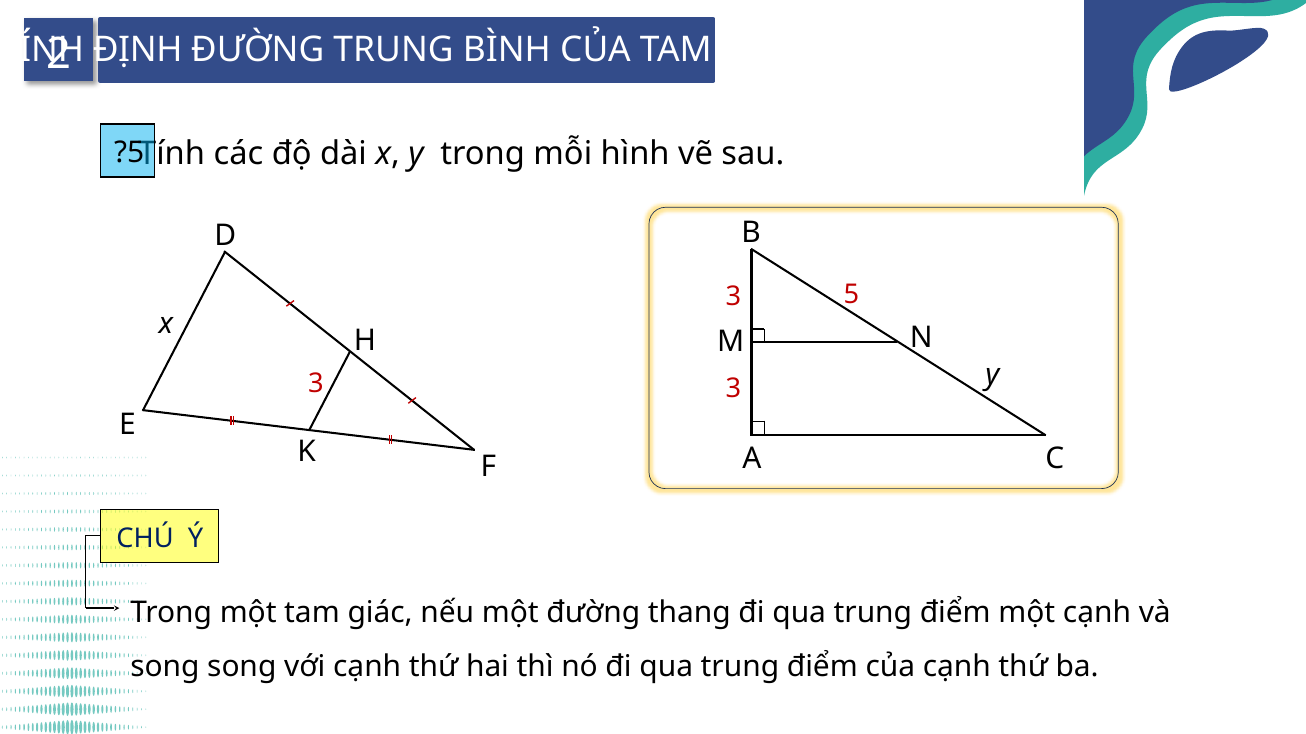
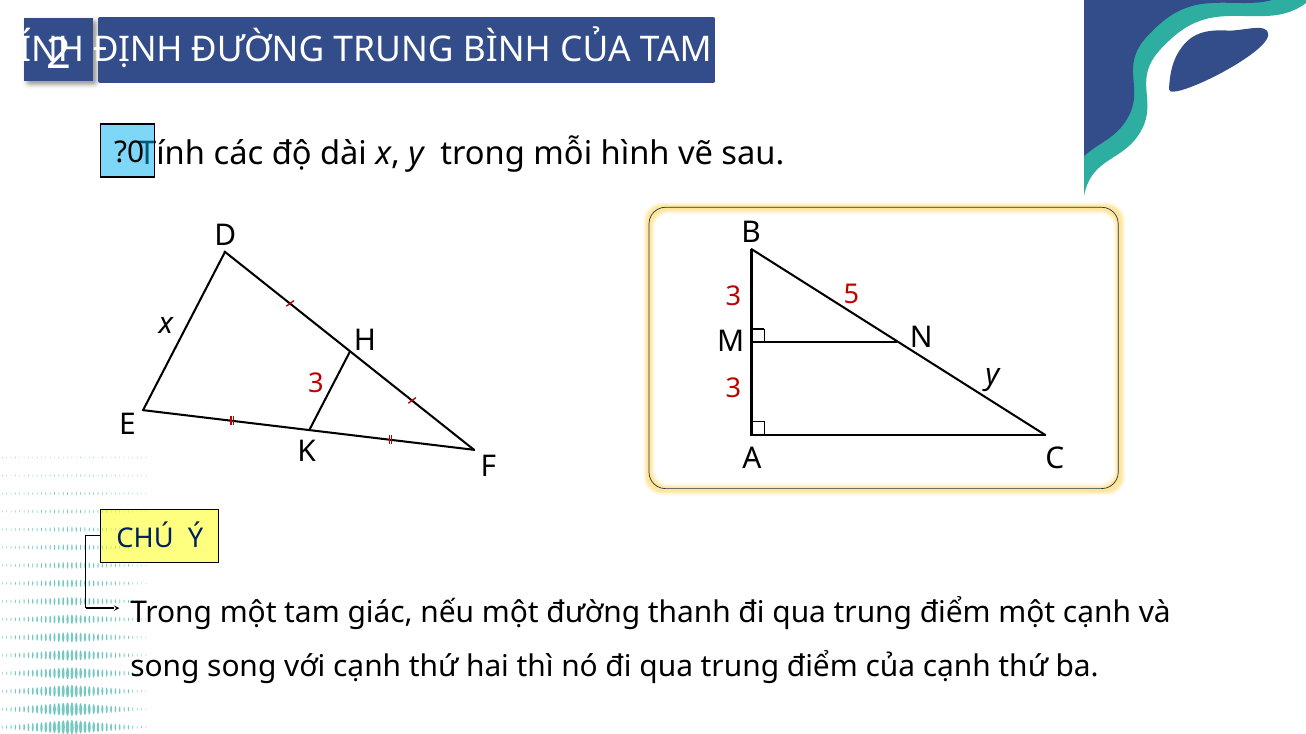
?5: ?5 -> ?0
thang: thang -> thanh
